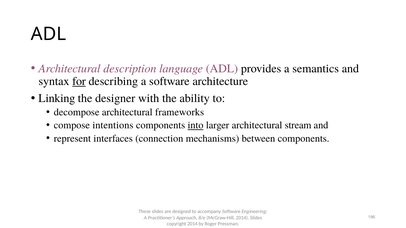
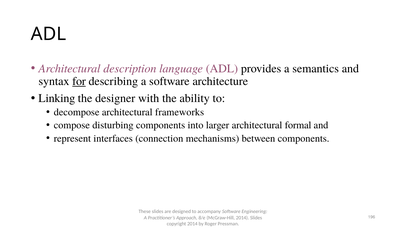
intentions: intentions -> disturbing
into underline: present -> none
stream: stream -> formal
